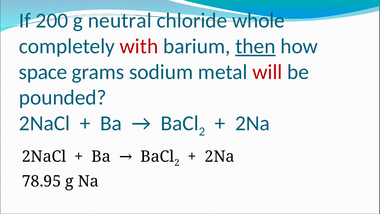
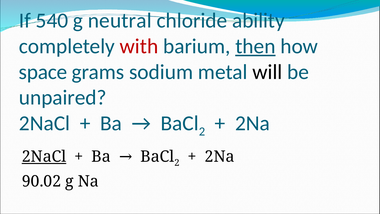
200: 200 -> 540
whole: whole -> ability
will colour: red -> black
pounded: pounded -> unpaired
2NaCl at (44, 156) underline: none -> present
78.95: 78.95 -> 90.02
